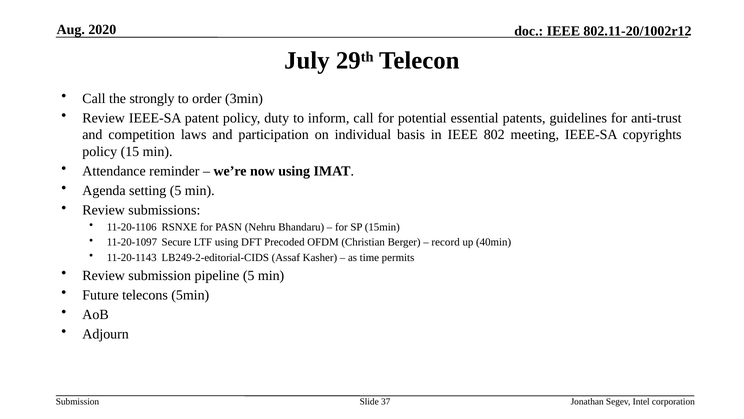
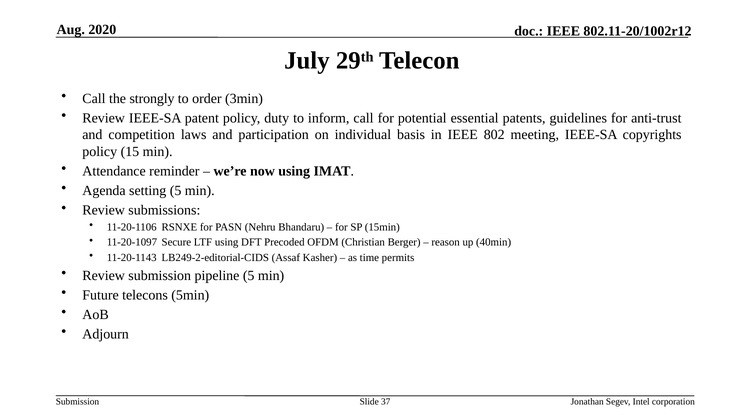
record: record -> reason
